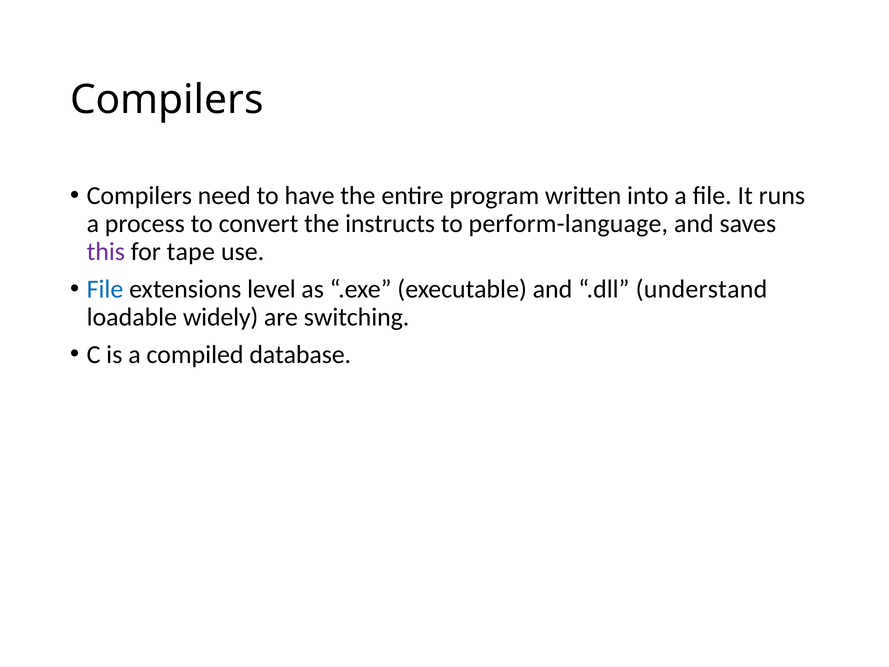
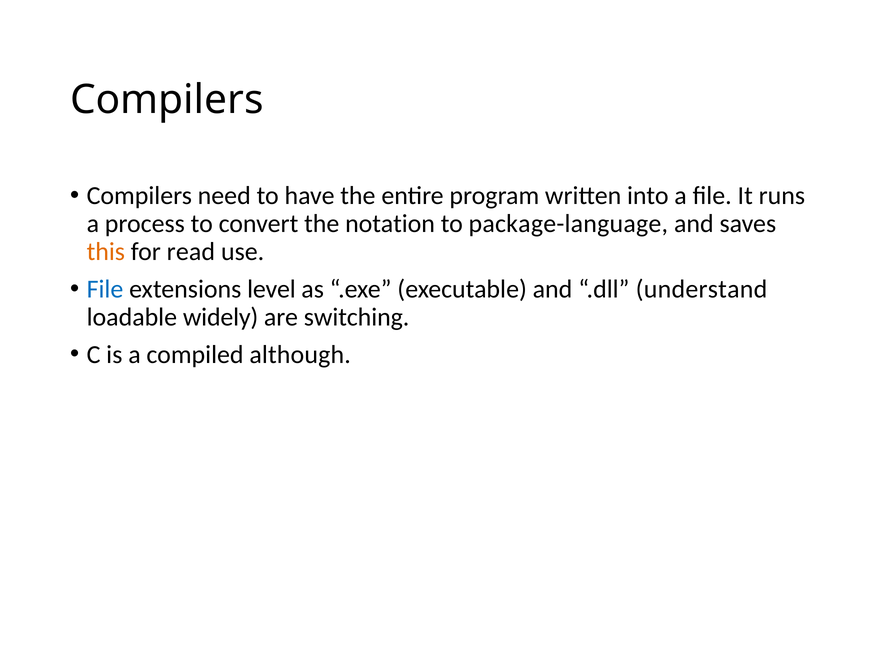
instructs: instructs -> notation
perform-language: perform-language -> package-language
this colour: purple -> orange
tape: tape -> read
database: database -> although
